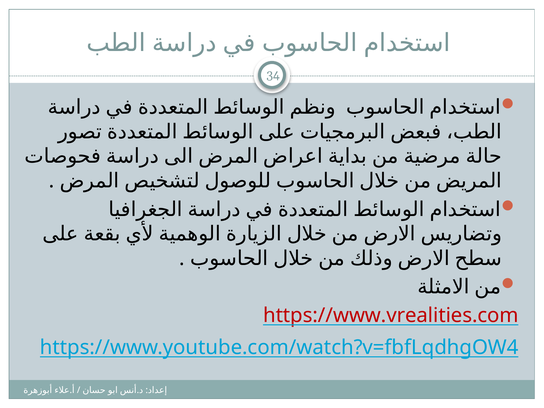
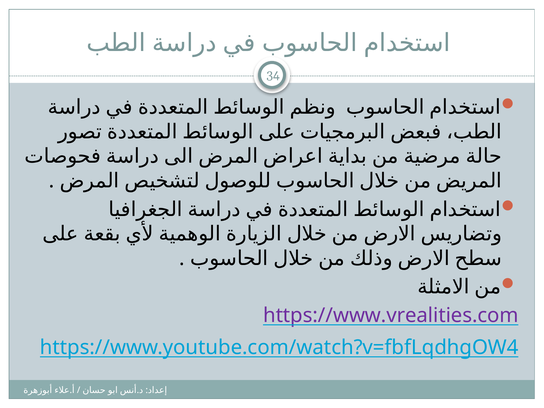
https://www.vrealities.com colour: red -> purple
